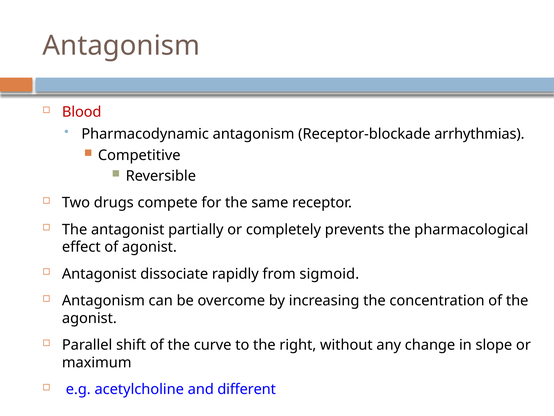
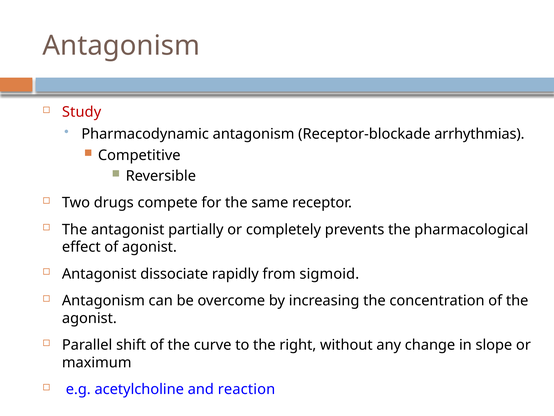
Blood: Blood -> Study
different: different -> reaction
